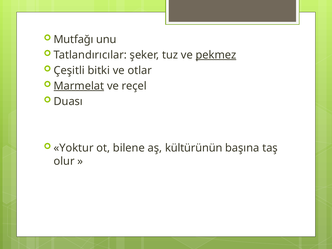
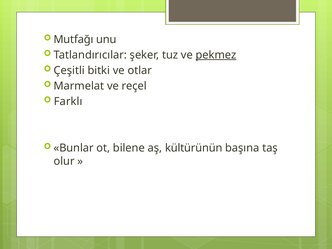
Marmelat underline: present -> none
Duası: Duası -> Farklı
Yoktur: Yoktur -> Bunlar
